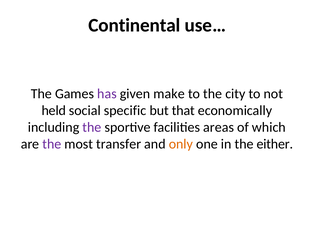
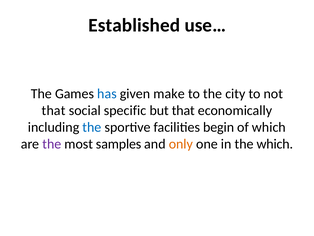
Continental: Continental -> Established
has colour: purple -> blue
held at (54, 110): held -> that
the at (92, 127) colour: purple -> blue
areas: areas -> begin
transfer: transfer -> samples
the either: either -> which
